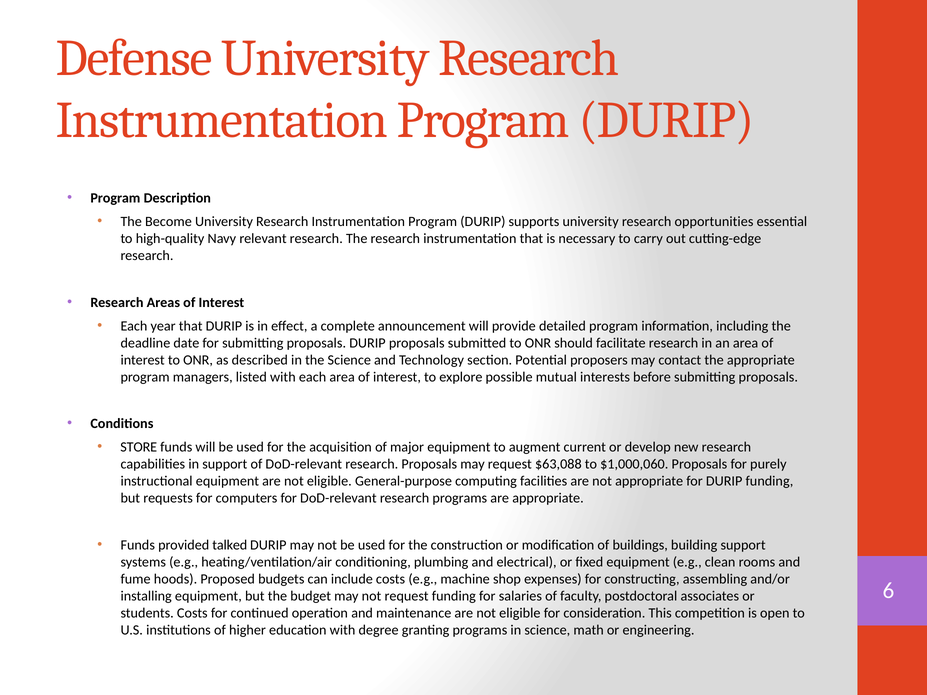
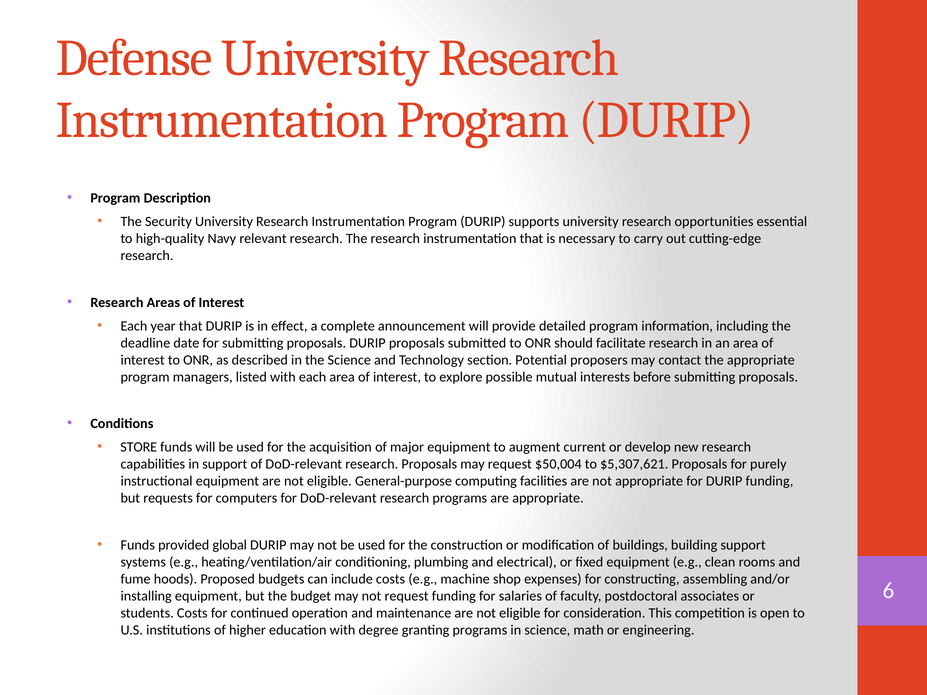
Become: Become -> Security
$63,088: $63,088 -> $50,004
$1,000,060: $1,000,060 -> $5,307,621
talked: talked -> global
